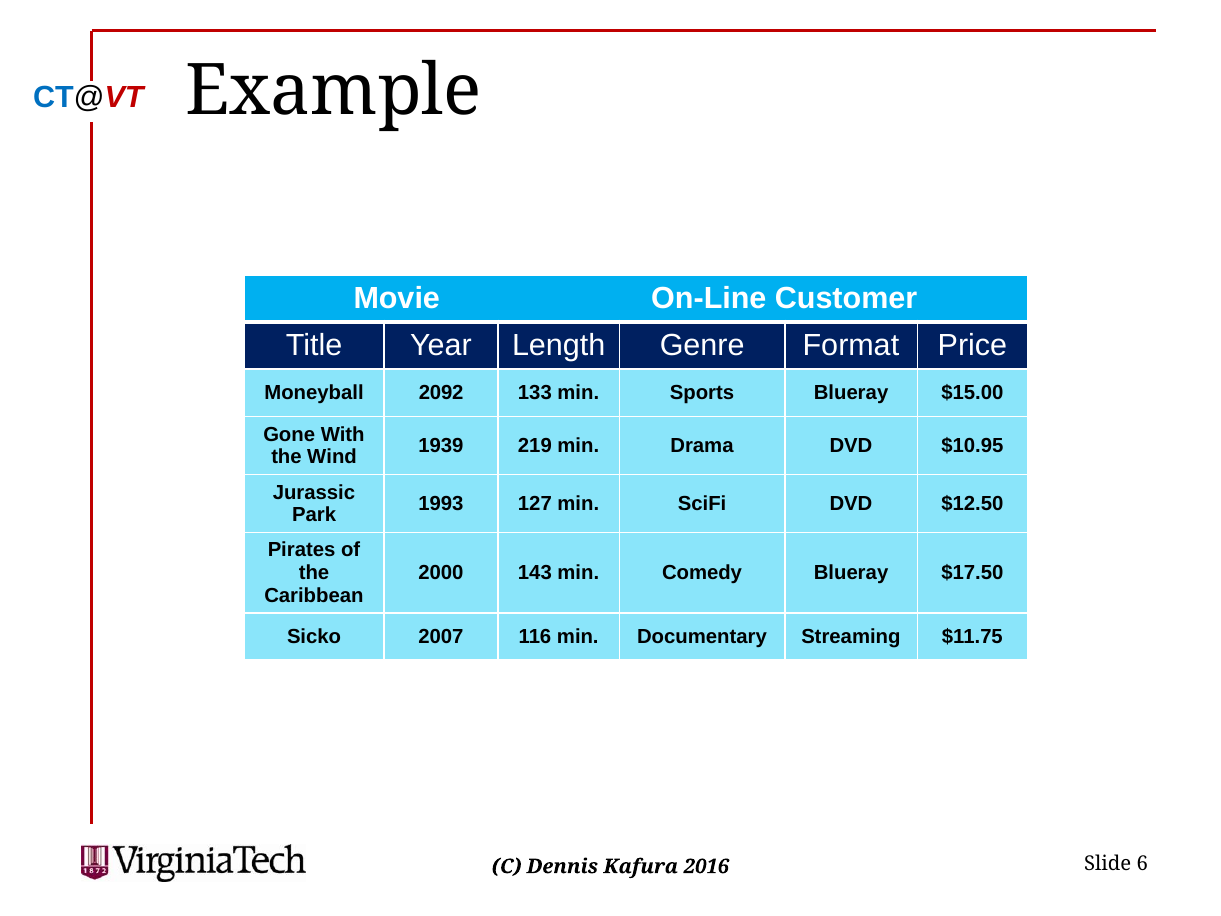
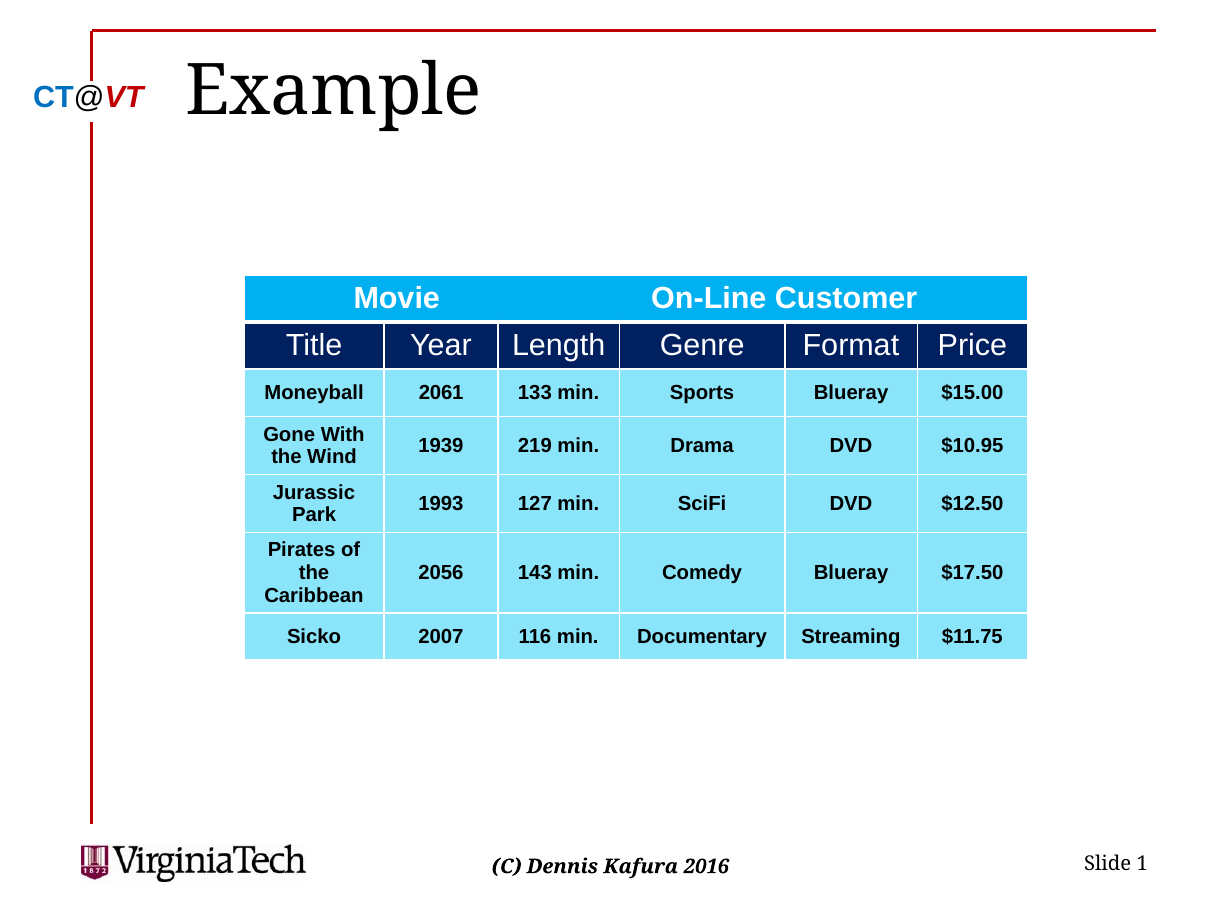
2092: 2092 -> 2061
2000: 2000 -> 2056
6: 6 -> 1
